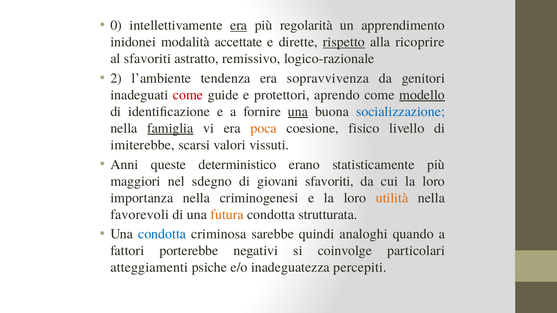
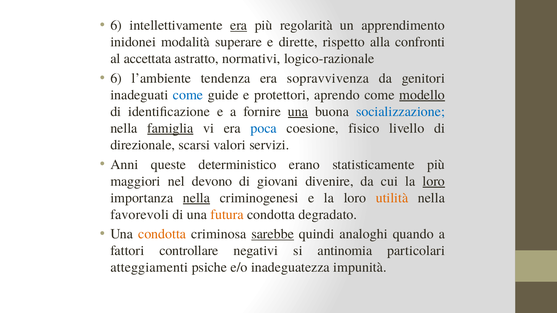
0 at (116, 25): 0 -> 6
accettate: accettate -> superare
rispetto underline: present -> none
ricoprire: ricoprire -> confronti
al sfavoriti: sfavoriti -> accettata
remissivo: remissivo -> normativi
2 at (116, 78): 2 -> 6
come at (188, 95) colour: red -> blue
poca colour: orange -> blue
imiterebbe: imiterebbe -> direzionale
vissuti: vissuti -> servizi
sdegno: sdegno -> devono
giovani sfavoriti: sfavoriti -> divenire
loro at (434, 181) underline: none -> present
nella at (196, 198) underline: none -> present
strutturata: strutturata -> degradato
condotta at (162, 234) colour: blue -> orange
sarebbe underline: none -> present
porterebbe: porterebbe -> controllare
coinvolge: coinvolge -> antinomia
percepiti: percepiti -> impunità
